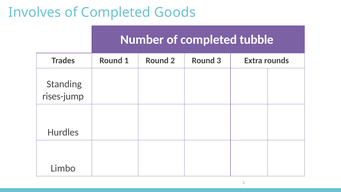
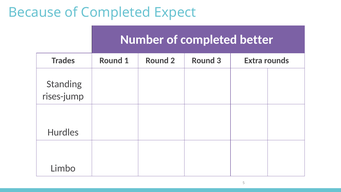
Involves: Involves -> Because
Goods: Goods -> Expect
tubble: tubble -> better
